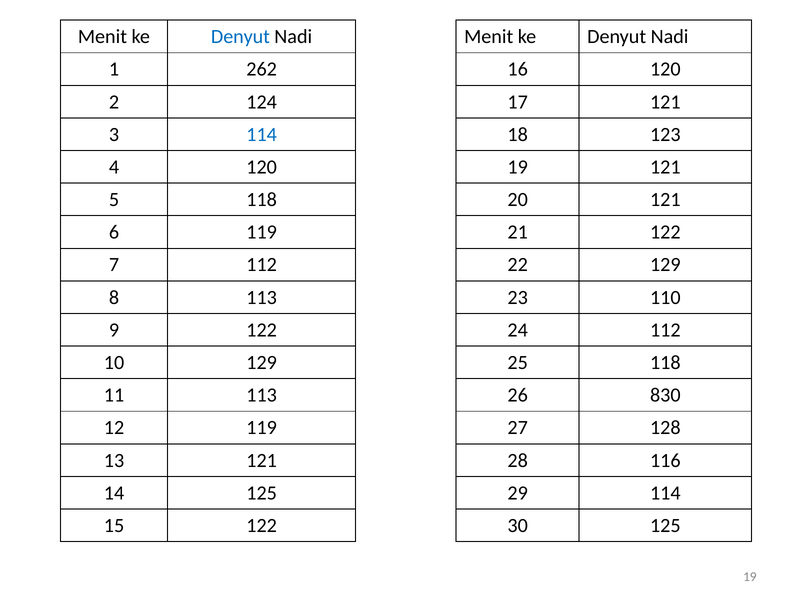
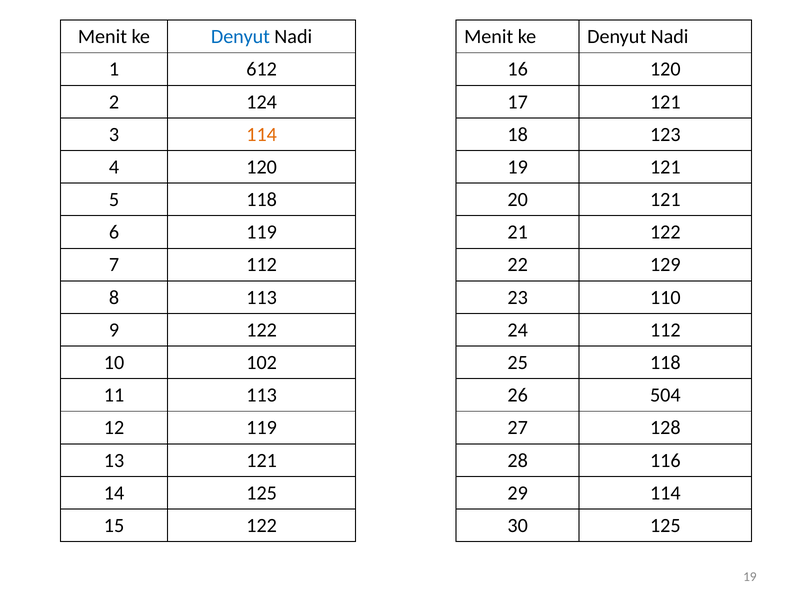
262: 262 -> 612
114 at (262, 134) colour: blue -> orange
10 129: 129 -> 102
830: 830 -> 504
